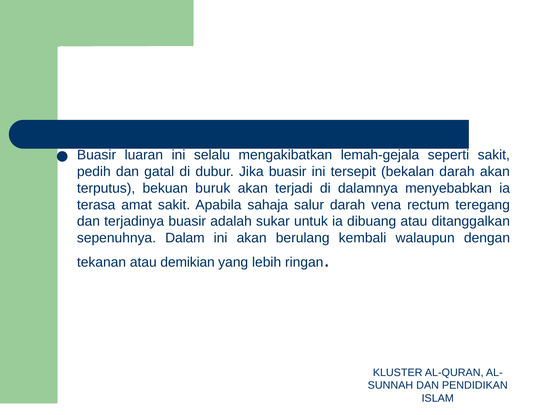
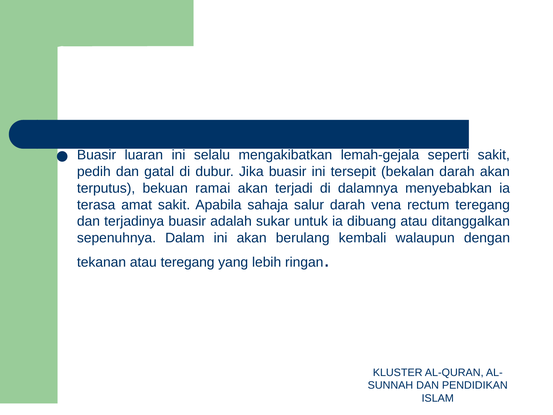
buruk: buruk -> ramai
atau demikian: demikian -> teregang
